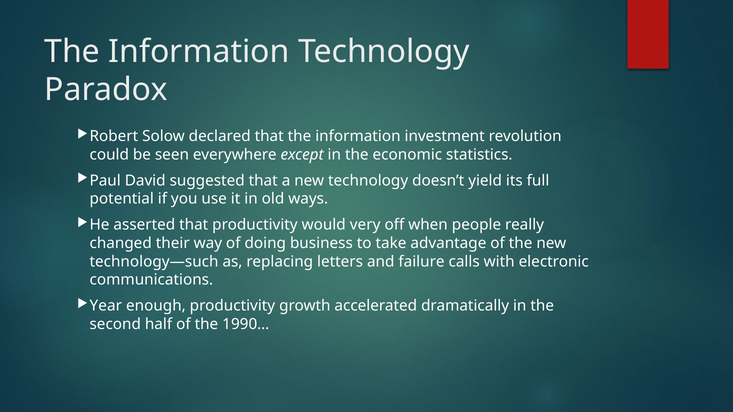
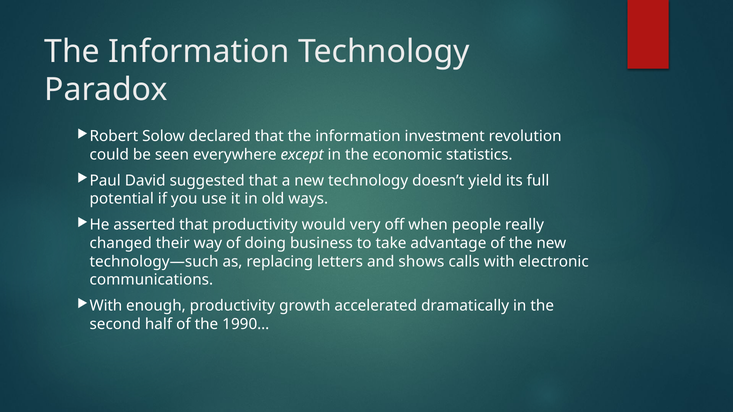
failure: failure -> shows
Year at (106, 306): Year -> With
